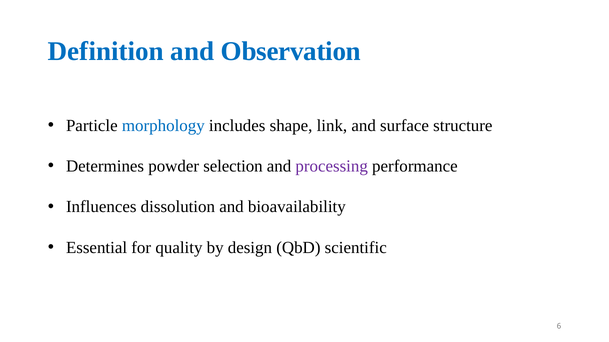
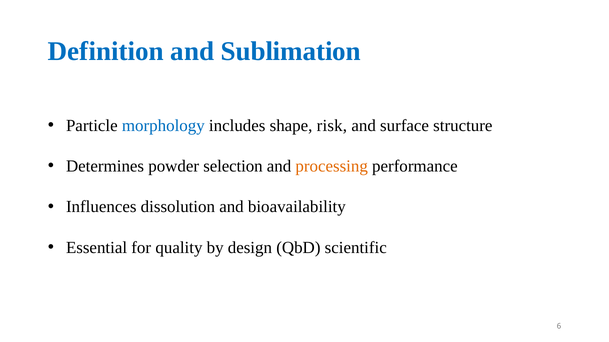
Observation: Observation -> Sublimation
link: link -> risk
processing colour: purple -> orange
